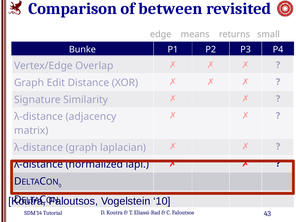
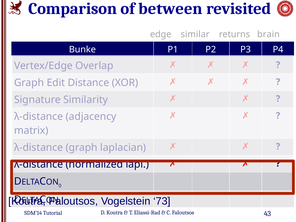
means: means -> similar
small: small -> brain
10: 10 -> 73
